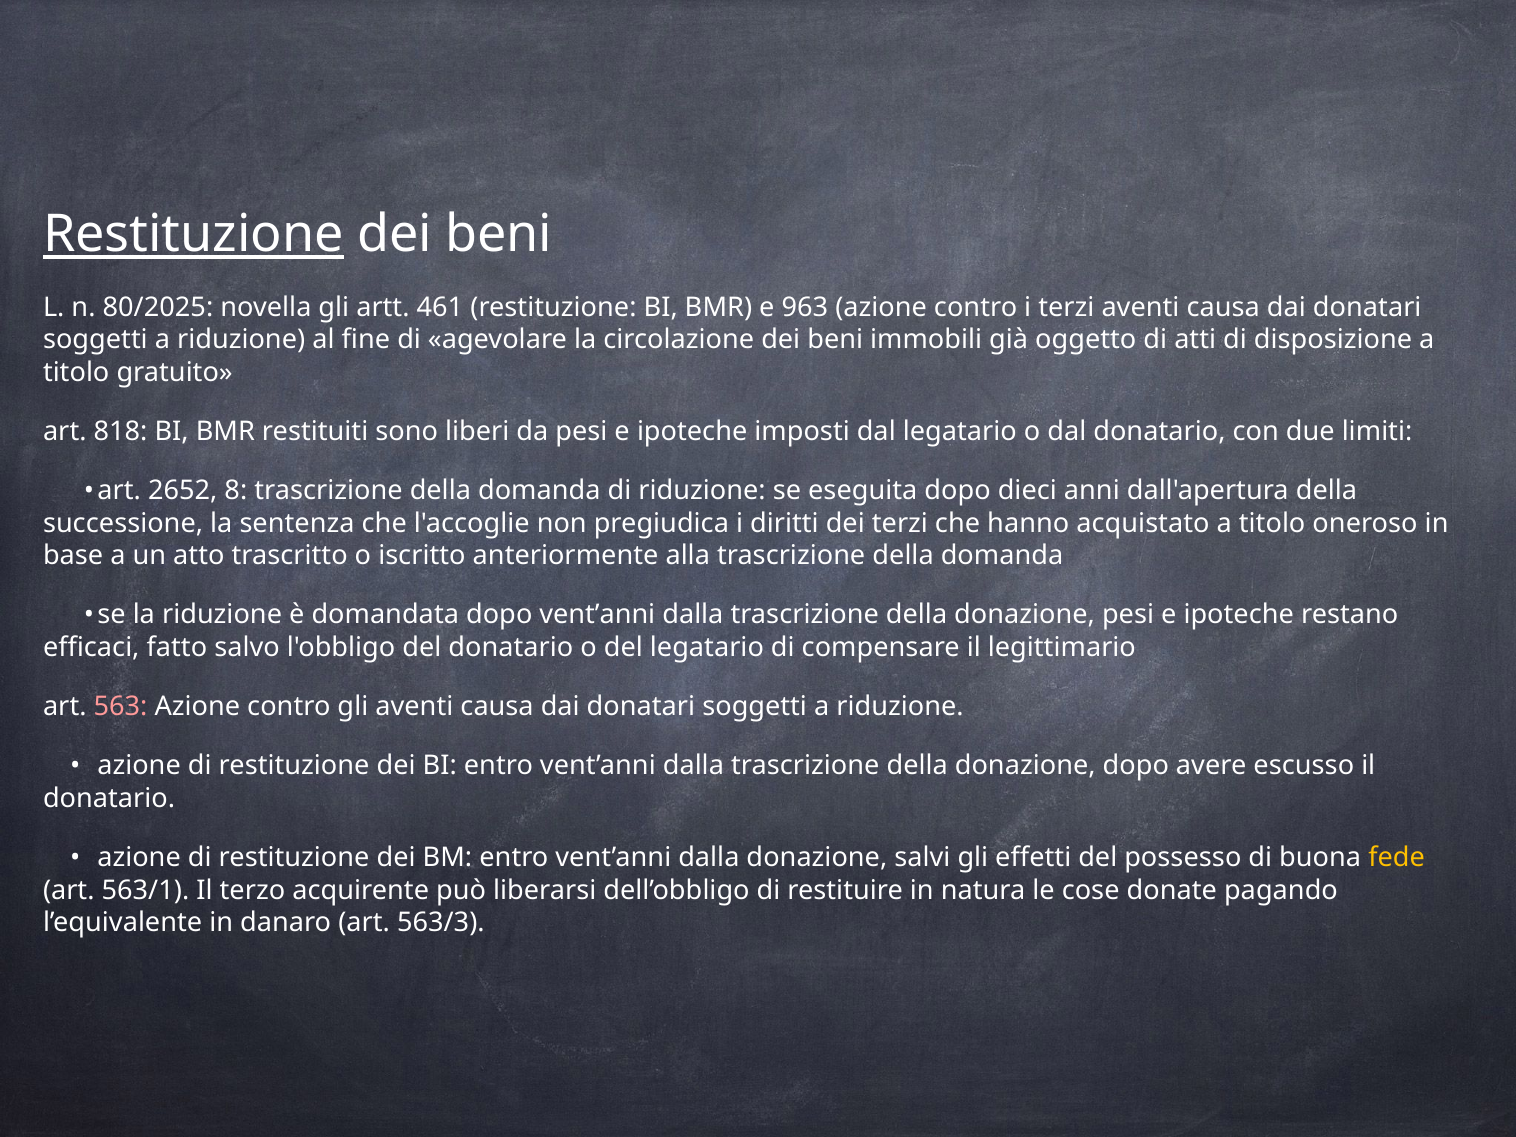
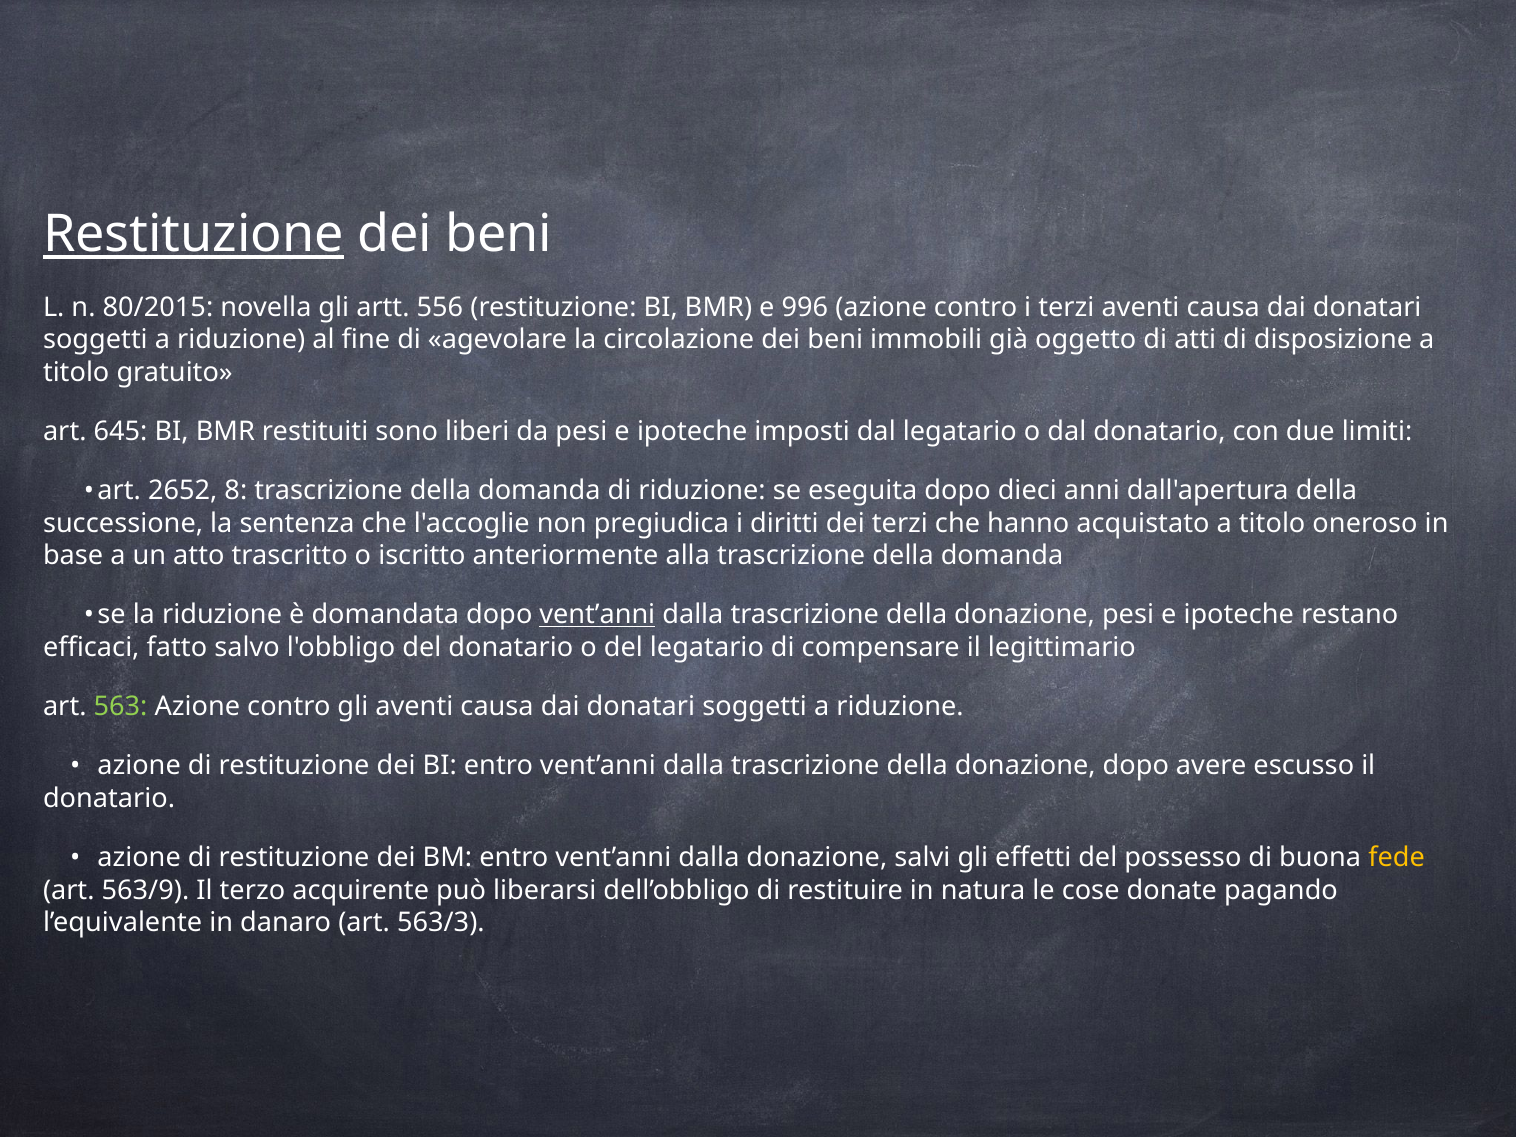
80/2025: 80/2025 -> 80/2015
461: 461 -> 556
963: 963 -> 996
818: 818 -> 645
vent’anni at (597, 615) underline: none -> present
563 colour: pink -> light green
563/1: 563/1 -> 563/9
